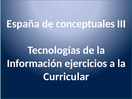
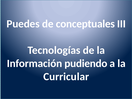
España: España -> Puedes
ejercicios: ejercicios -> pudiendo
